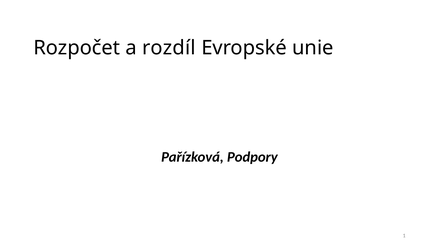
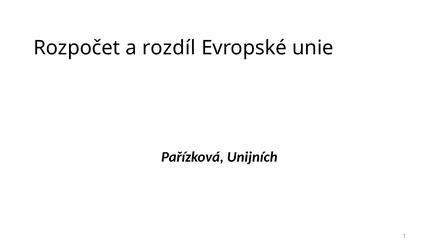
Podpory: Podpory -> Unijních
